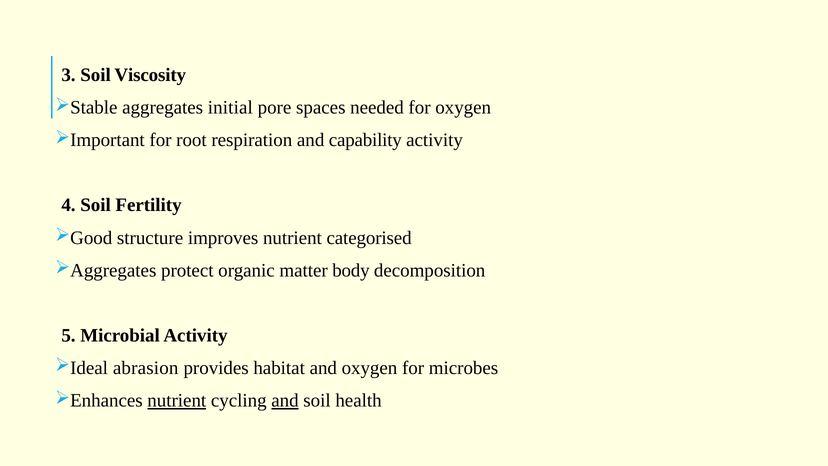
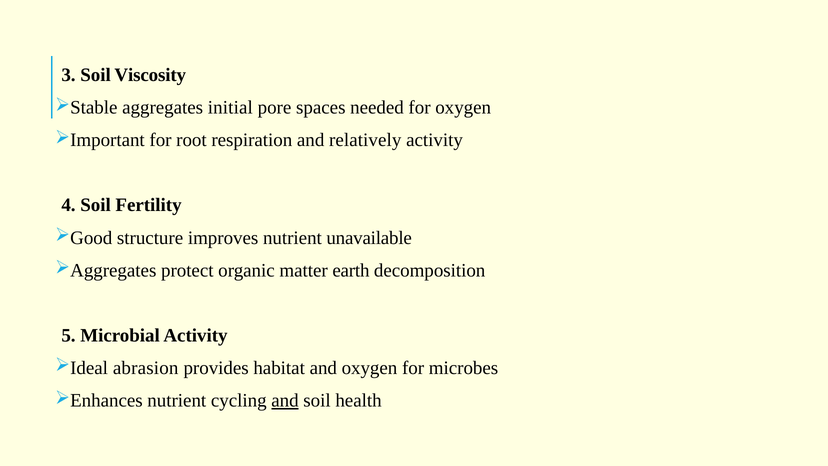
capability: capability -> relatively
categorised: categorised -> unavailable
body: body -> earth
nutrient at (177, 400) underline: present -> none
